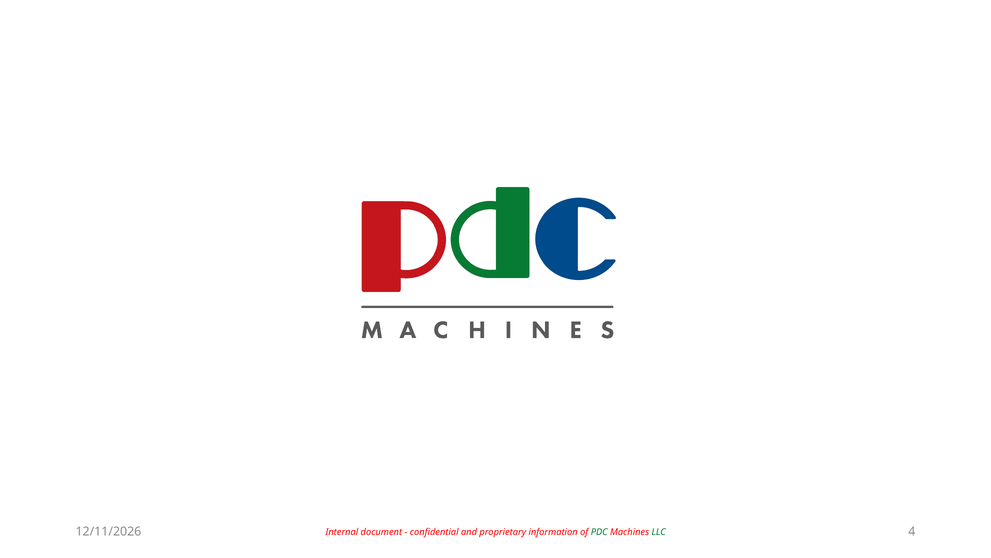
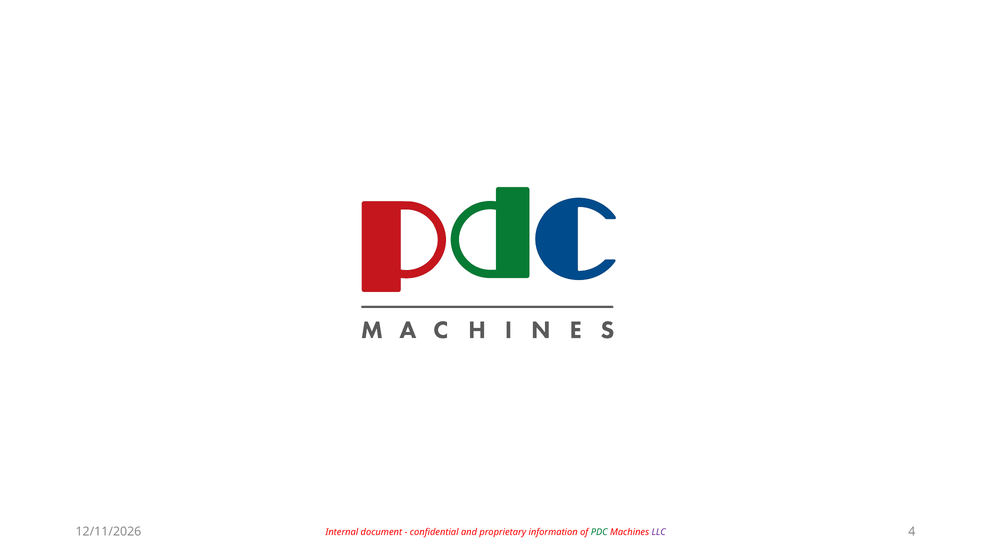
LLC colour: green -> purple
